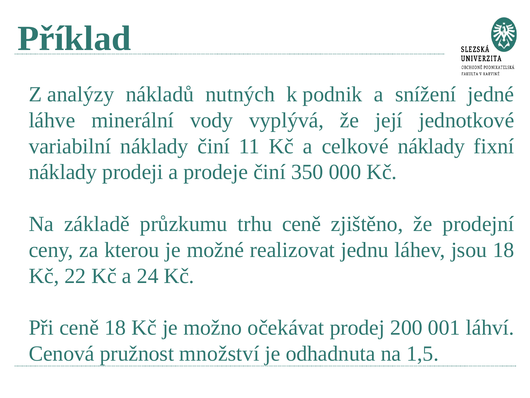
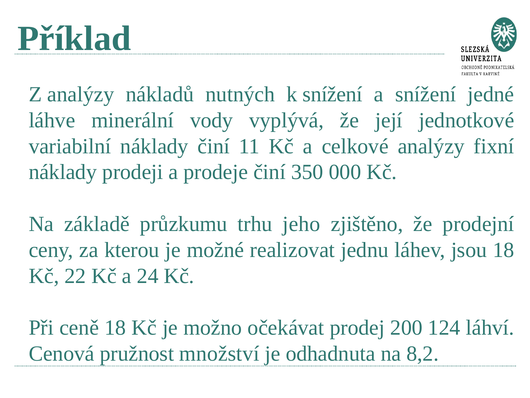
k podnik: podnik -> snížení
celkové náklady: náklady -> analýzy
trhu ceně: ceně -> jeho
001: 001 -> 124
1,5: 1,5 -> 8,2
